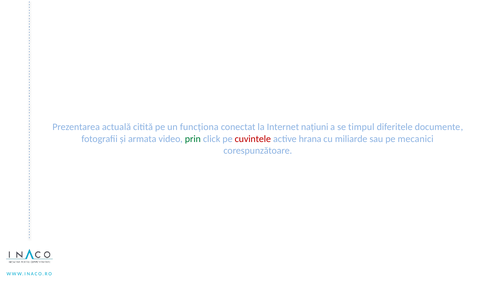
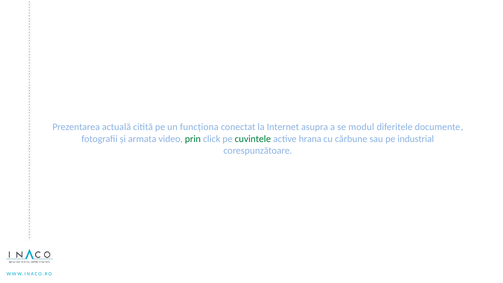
națiuni: națiuni -> asupra
timpul: timpul -> modul
cuvintele colour: red -> green
miliarde: miliarde -> cărbune
mecanici: mecanici -> industrial
